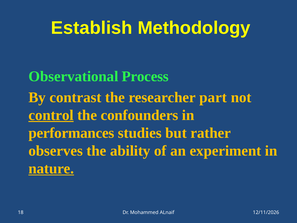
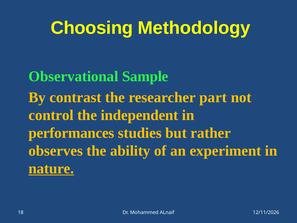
Establish: Establish -> Choosing
Process: Process -> Sample
control underline: present -> none
confounders: confounders -> independent
